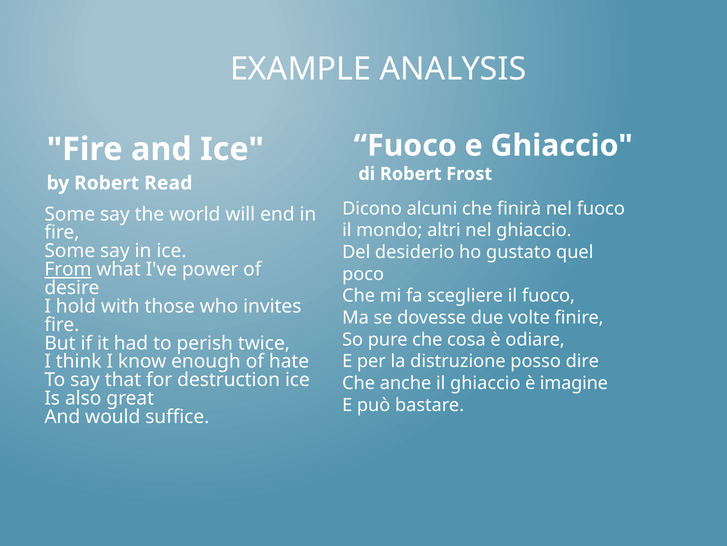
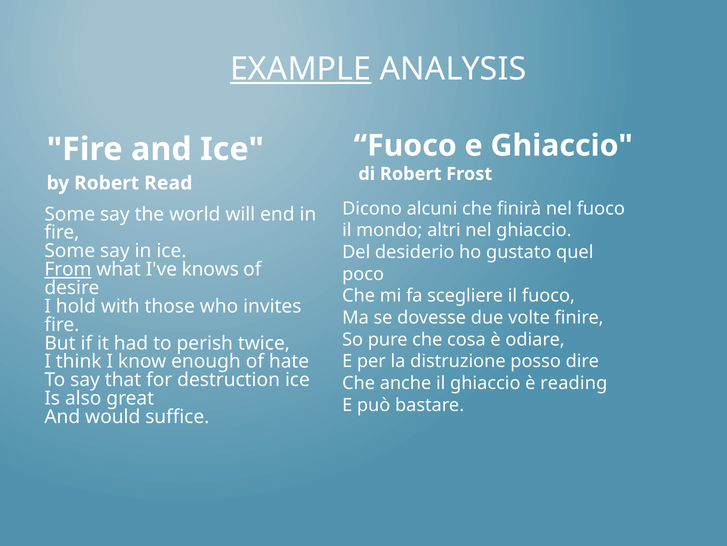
EXAMPLE underline: none -> present
power: power -> knows
imagine: imagine -> reading
